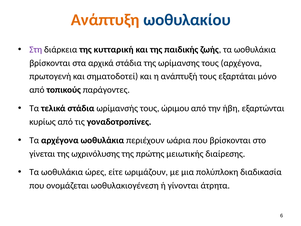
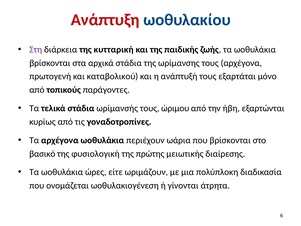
Ανάπτυξη colour: orange -> red
σηματοδοτεί: σηματοδοτεί -> καταβολικού
γίνεται: γίνεται -> βασικό
ωχρινόλυσης: ωχρινόλυσης -> φυσιολογική
